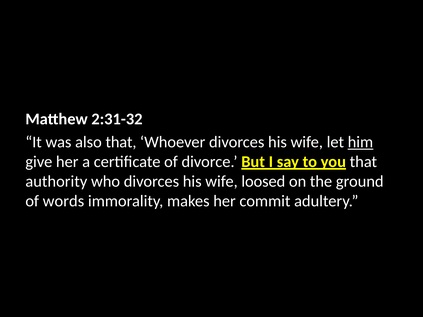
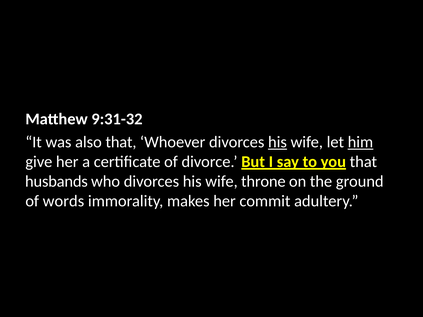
2:31-32: 2:31-32 -> 9:31-32
his at (277, 142) underline: none -> present
authority: authority -> husbands
loosed: loosed -> throne
